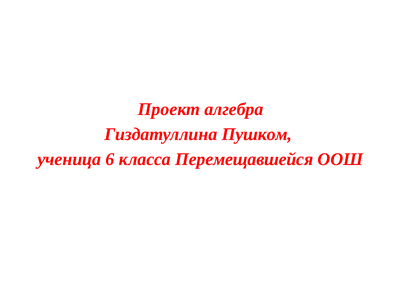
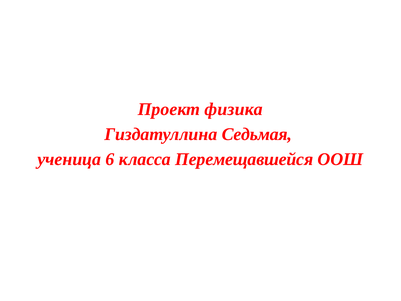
алгебра: алгебра -> физика
Пушком: Пушком -> Седьмая
